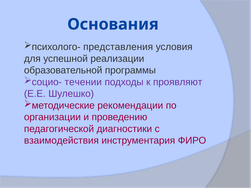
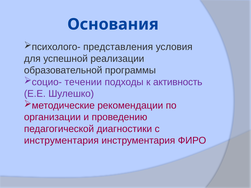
проявляют: проявляют -> активность
взаимодействия at (61, 141): взаимодействия -> инструментария
